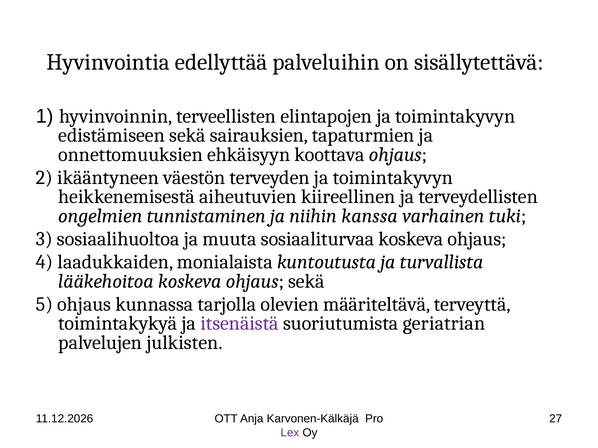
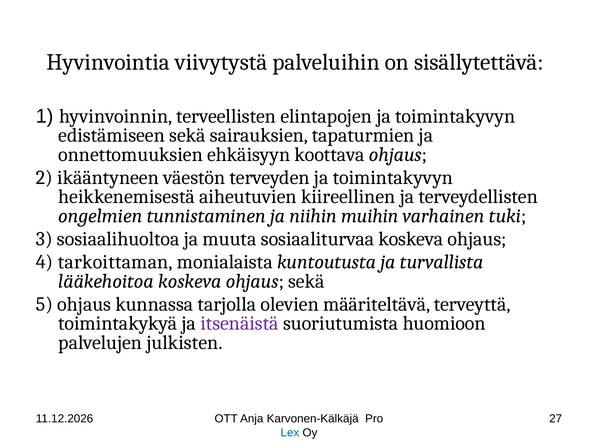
edellyttää: edellyttää -> viivytystä
kanssa: kanssa -> muihin
laadukkaiden: laadukkaiden -> tarkoittaman
geriatrian: geriatrian -> huomioon
Lex colour: purple -> blue
